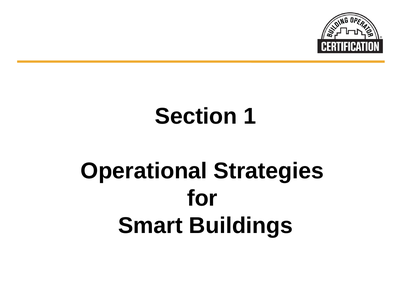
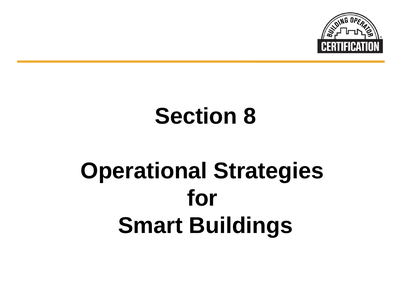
1: 1 -> 8
